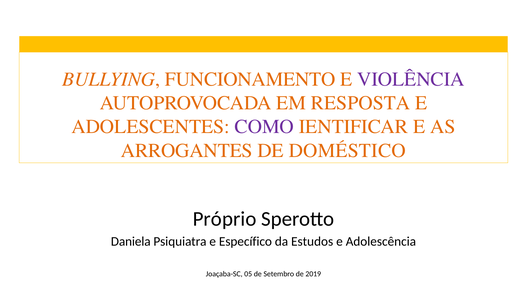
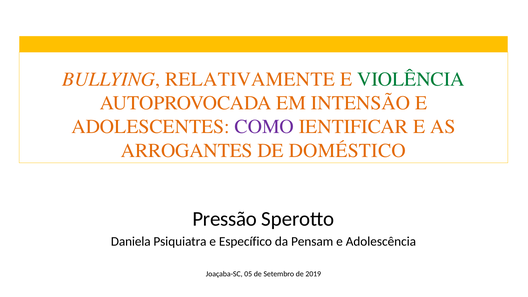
FUNCIONAMENTO: FUNCIONAMENTO -> RELATIVAMENTE
VIOLÊNCIA colour: purple -> green
RESPOSTA: RESPOSTA -> INTENSÃO
Próprio: Próprio -> Pressão
Estudos: Estudos -> Pensam
